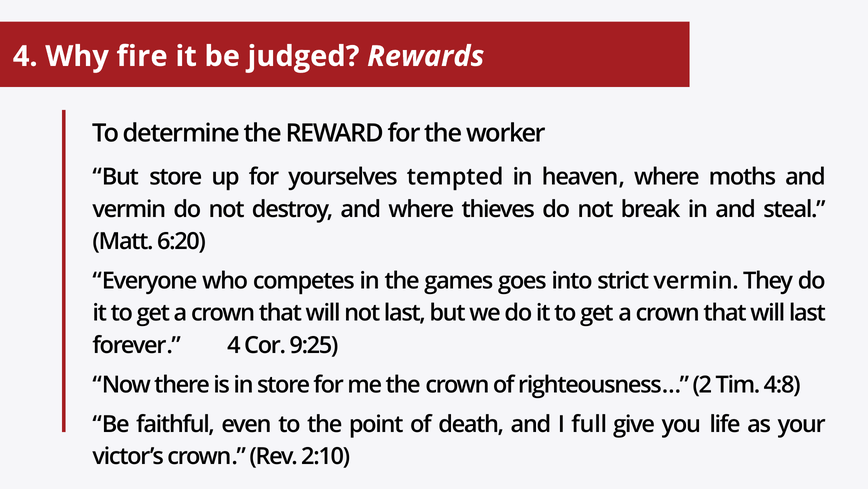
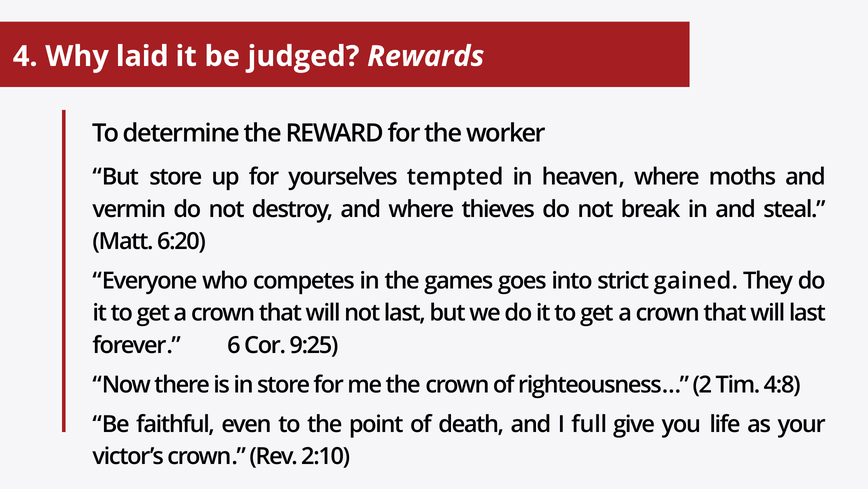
fire: fire -> laid
strict vermin: vermin -> gained
forever 4: 4 -> 6
